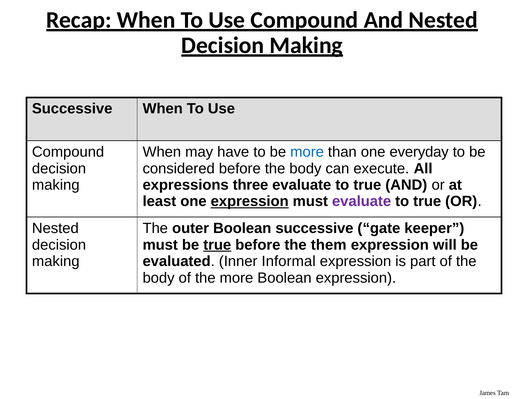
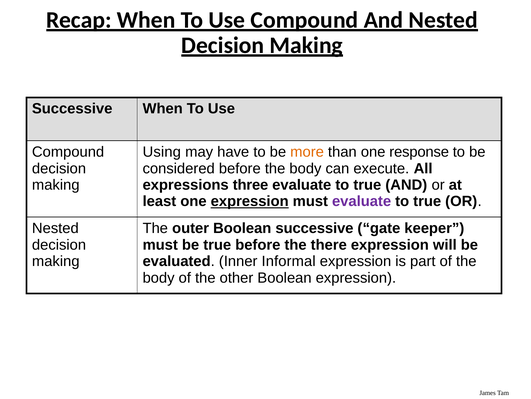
When at (162, 152): When -> Using
more at (307, 152) colour: blue -> orange
everyday: everyday -> response
true at (217, 244) underline: present -> none
them: them -> there
the more: more -> other
